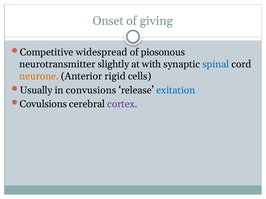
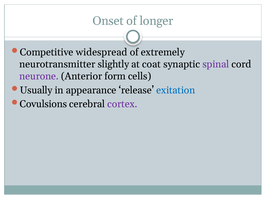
giving: giving -> longer
piosonous: piosonous -> extremely
with: with -> coat
spinal colour: blue -> purple
neurone colour: orange -> purple
rigid: rigid -> form
convusions: convusions -> appearance
